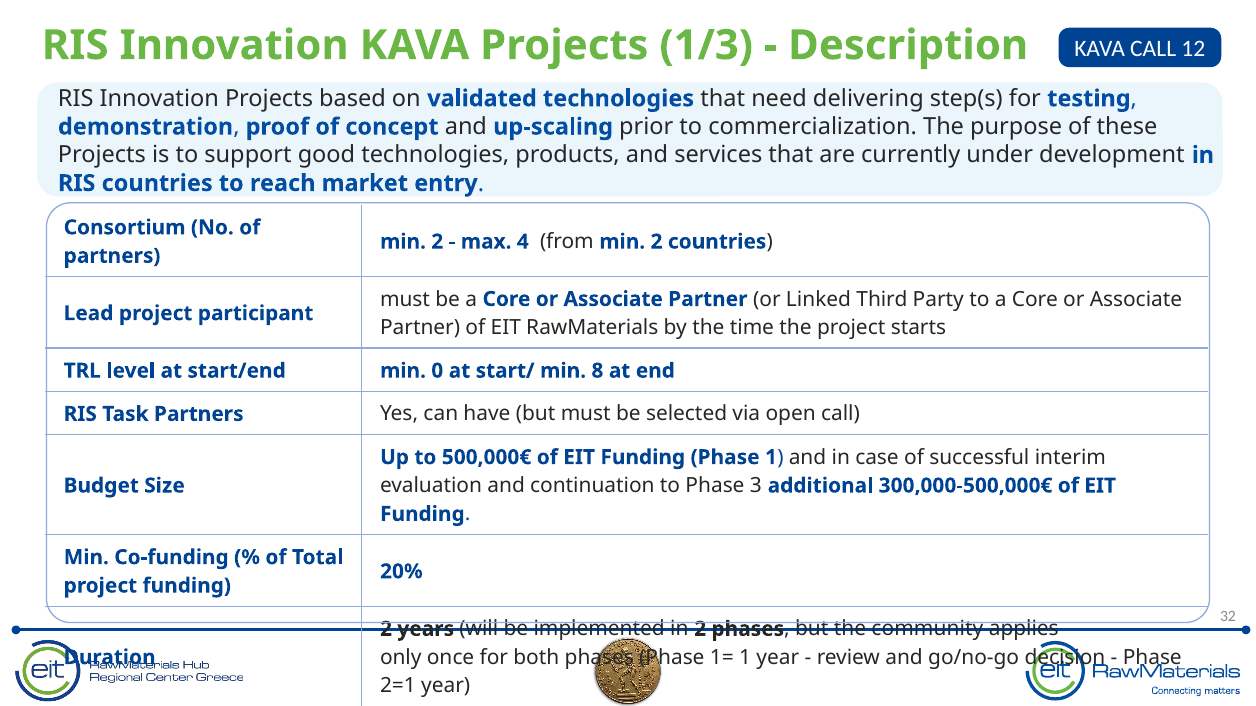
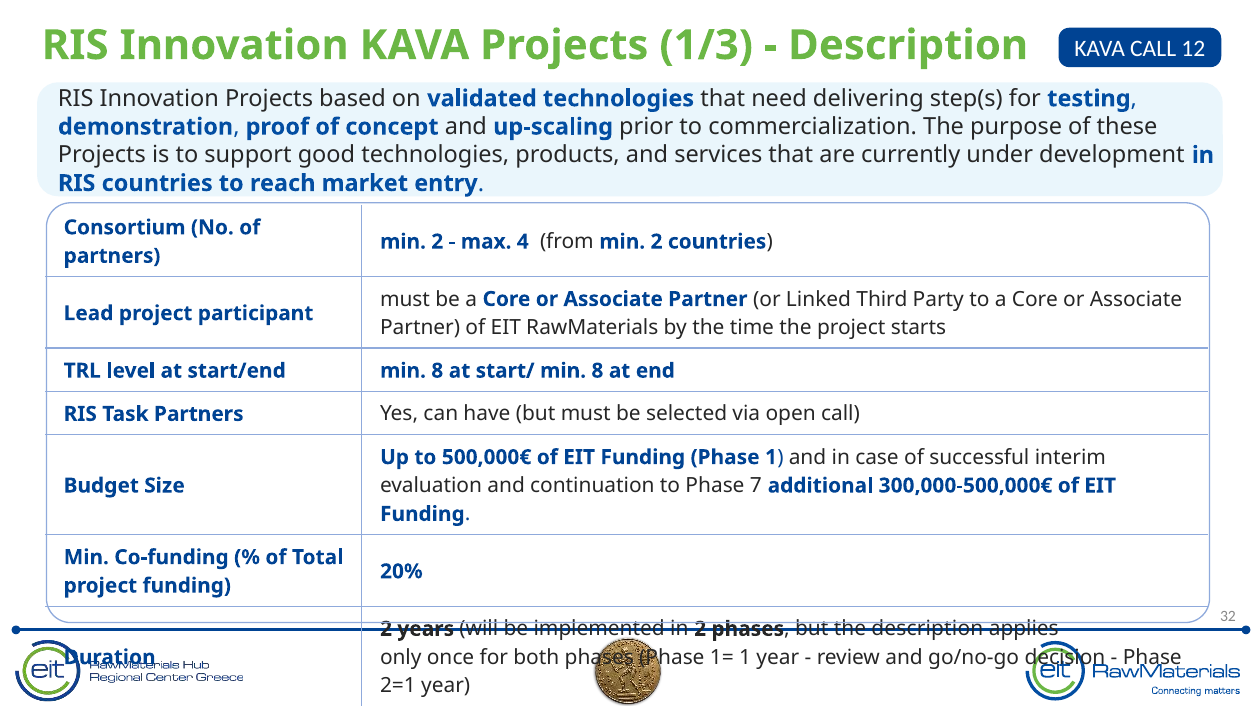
start/end min 0: 0 -> 8
3: 3 -> 7
the community: community -> description
